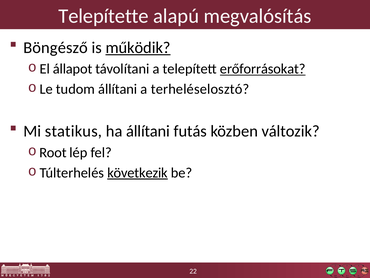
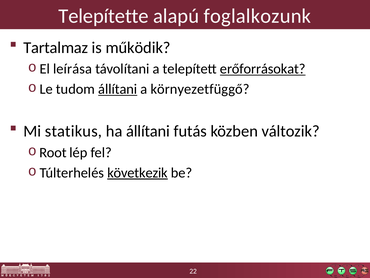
megvalósítás: megvalósítás -> foglalkozunk
Böngésző: Böngésző -> Tartalmaz
működik underline: present -> none
állapot: állapot -> leírása
állítani at (118, 89) underline: none -> present
terheléselosztó: terheléselosztó -> környezetfüggő
